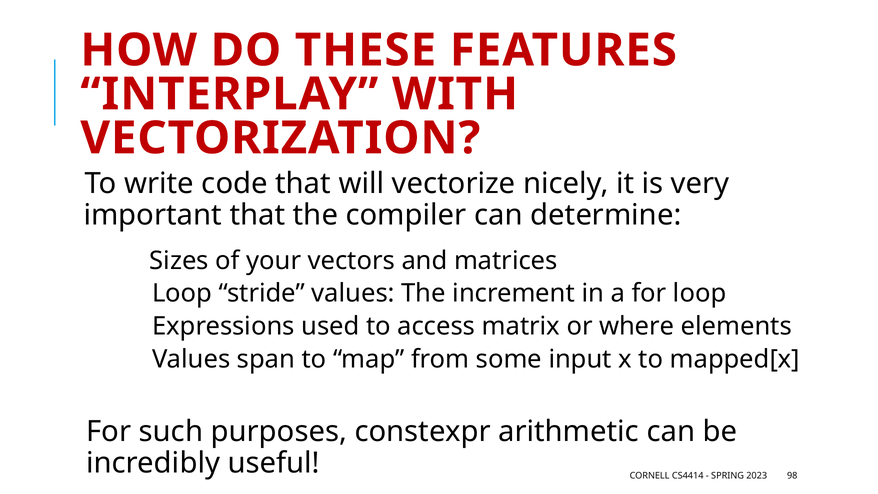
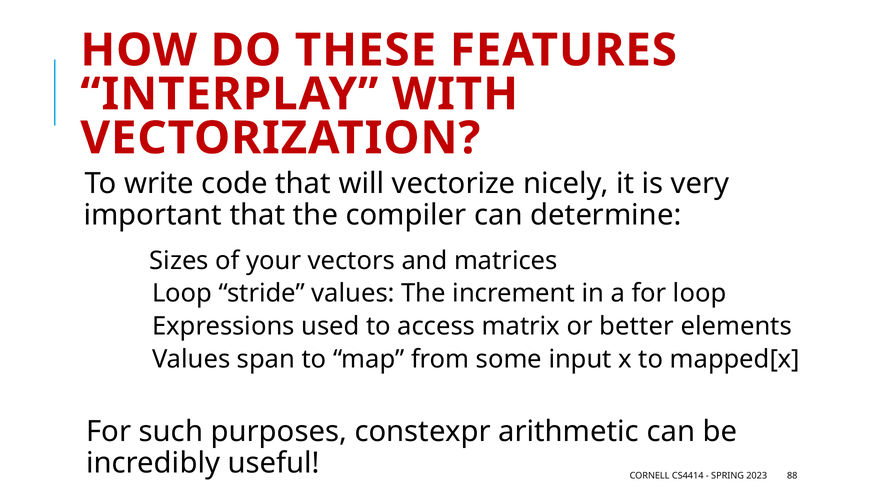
where: where -> better
98: 98 -> 88
